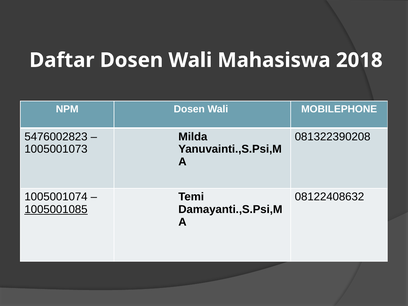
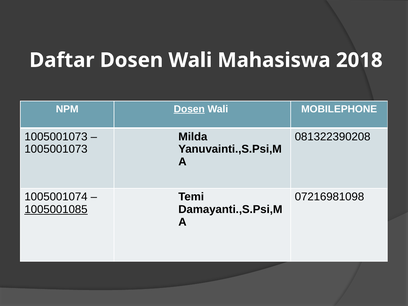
Dosen at (189, 109) underline: none -> present
5476002823 at (56, 137): 5476002823 -> 1005001073
08122408632: 08122408632 -> 07216981098
